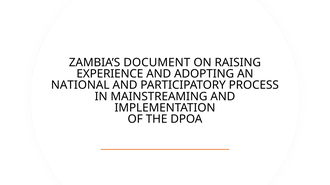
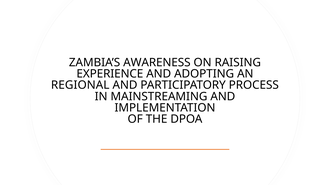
DOCUMENT: DOCUMENT -> AWARENESS
NATIONAL: NATIONAL -> REGIONAL
